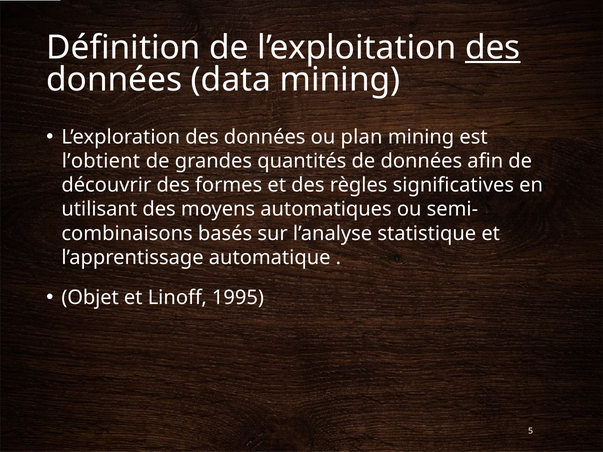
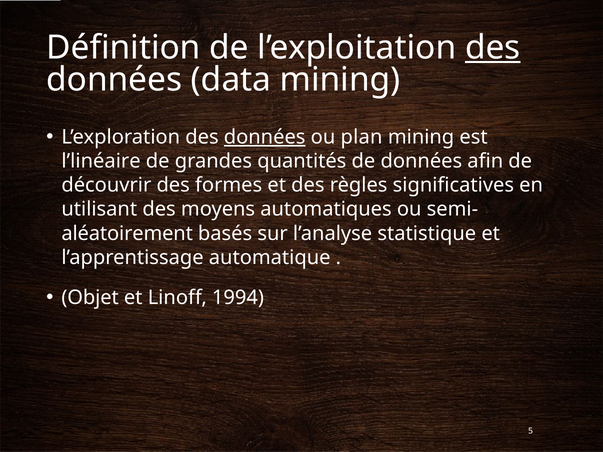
données at (265, 137) underline: none -> present
l’obtient: l’obtient -> l’linéaire
combinaisons: combinaisons -> aléatoirement
1995: 1995 -> 1994
